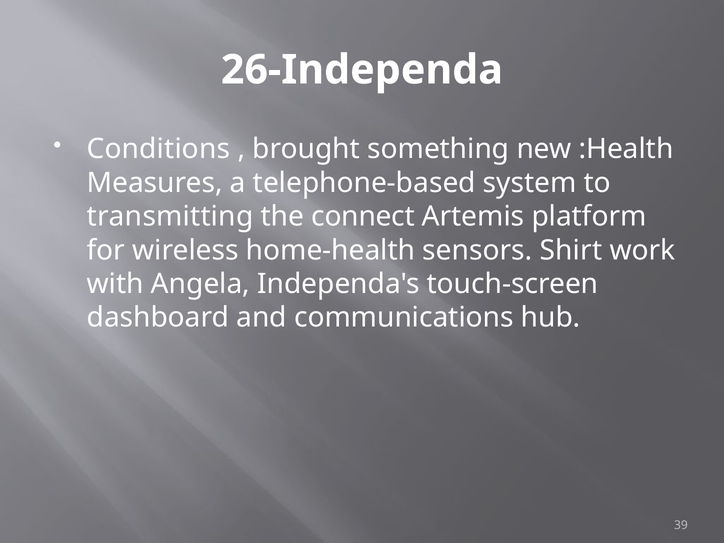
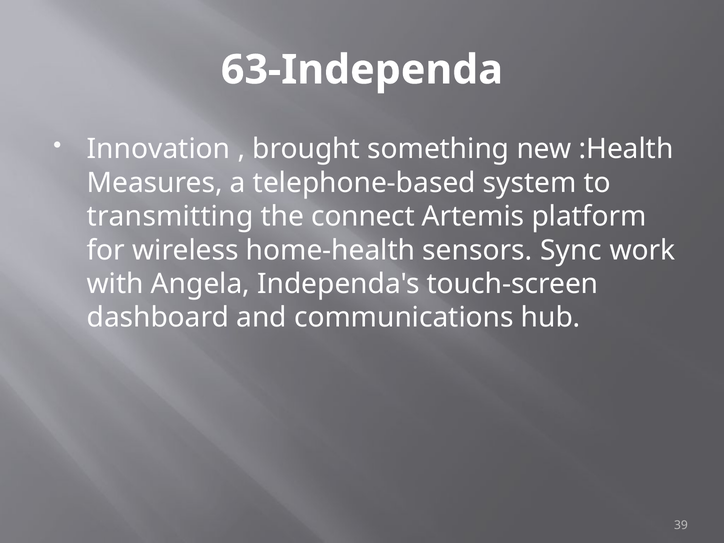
26-Independa: 26-Independa -> 63-Independa
Conditions: Conditions -> Innovation
Shirt: Shirt -> Sync
